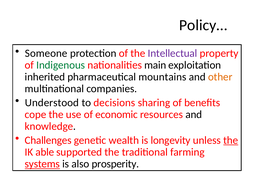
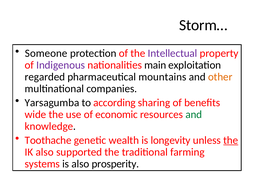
Policy…: Policy… -> Storm…
Indigenous colour: green -> purple
inherited: inherited -> regarded
Understood: Understood -> Yarsagumba
decisions: decisions -> according
cope: cope -> wide
and at (194, 114) colour: black -> green
Challenges: Challenges -> Toothache
IK able: able -> also
systems underline: present -> none
